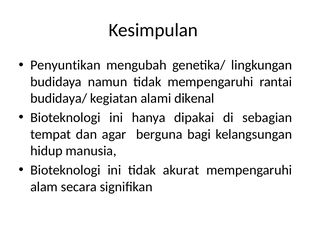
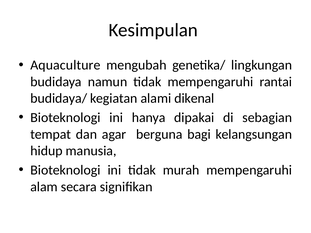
Penyuntikan: Penyuntikan -> Aquaculture
akurat: akurat -> murah
